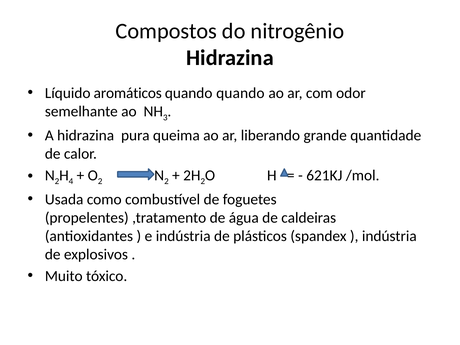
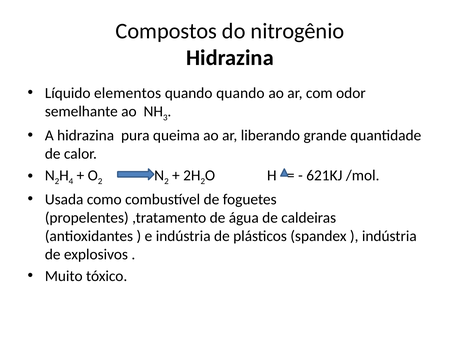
aromáticos: aromáticos -> elementos
